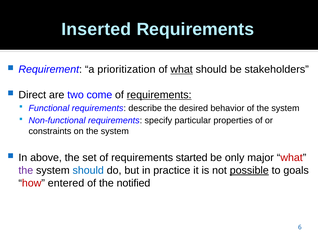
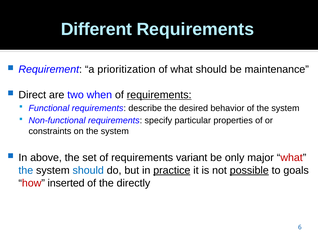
Inserted: Inserted -> Different
what at (182, 70) underline: present -> none
stakeholders: stakeholders -> maintenance
come: come -> when
started: started -> variant
the at (26, 171) colour: purple -> blue
practice underline: none -> present
entered: entered -> inserted
notified: notified -> directly
